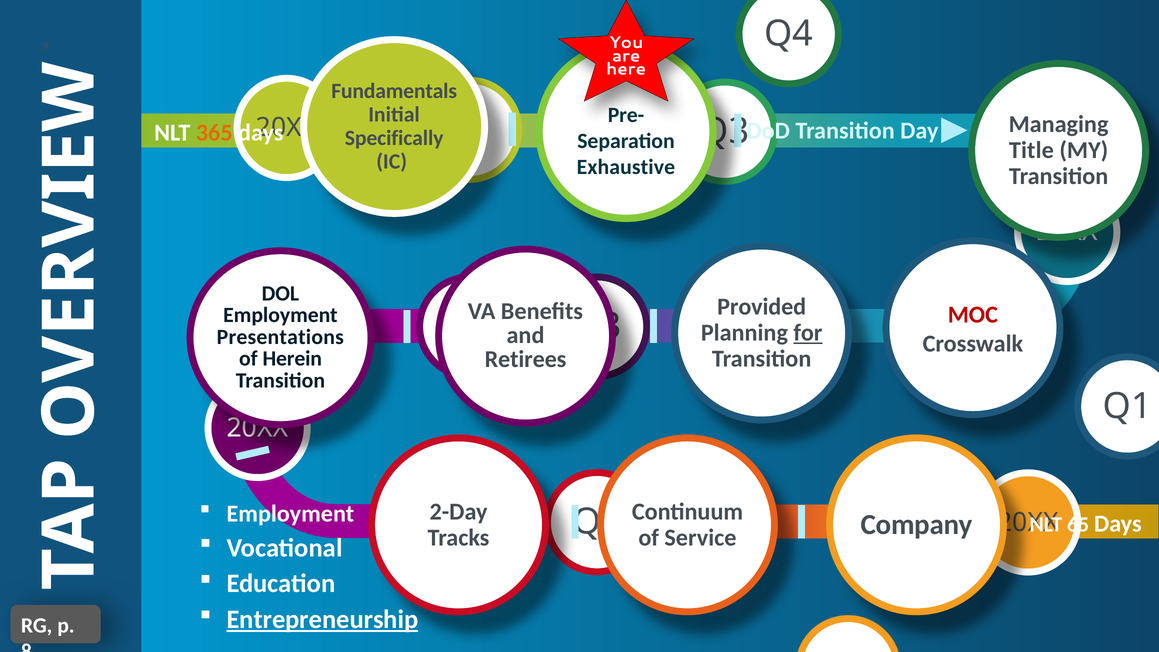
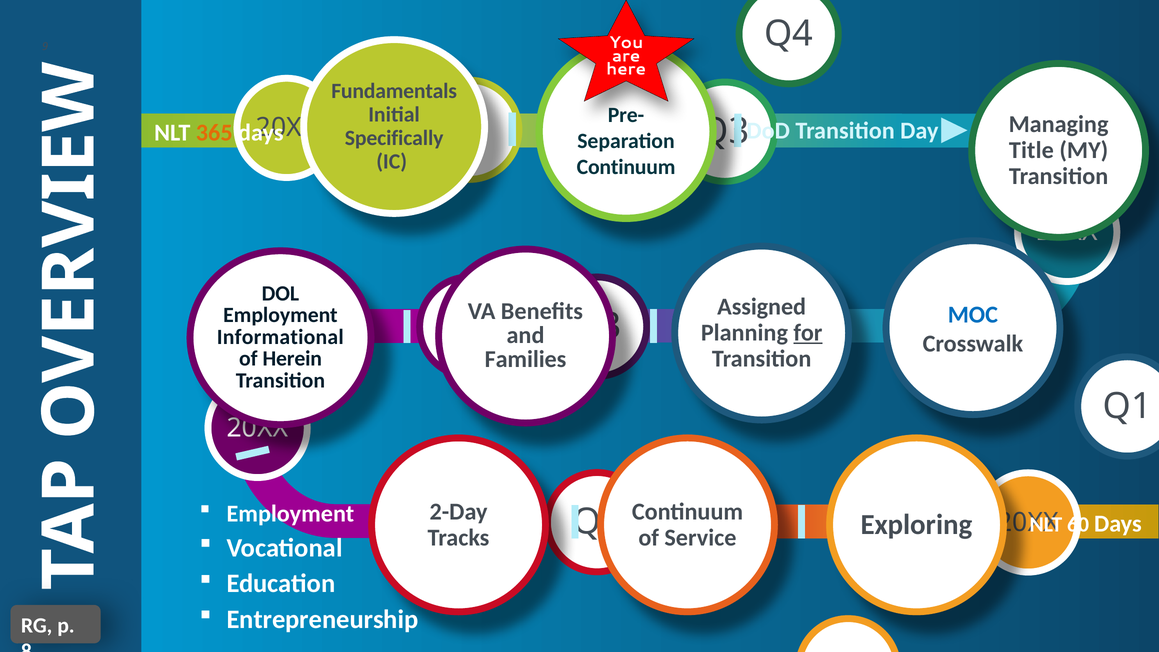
Exhaustive at (626, 167): Exhaustive -> Continuum
Provided: Provided -> Assigned
MOC colour: red -> blue
Presentations: Presentations -> Informational
Retirees: Retirees -> Families
65: 65 -> 60
Company: Company -> Exploring
Entrepreneurship underline: present -> none
